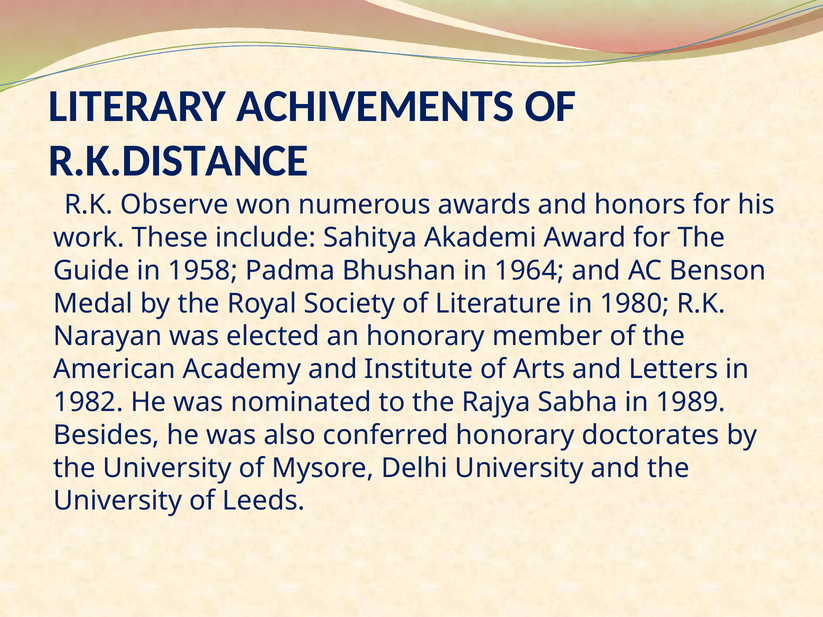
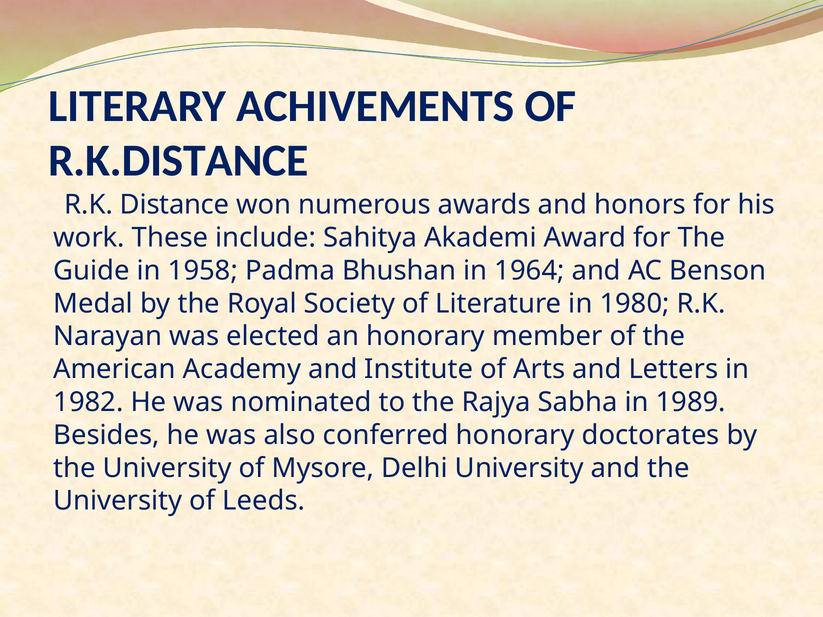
Observe: Observe -> Distance
